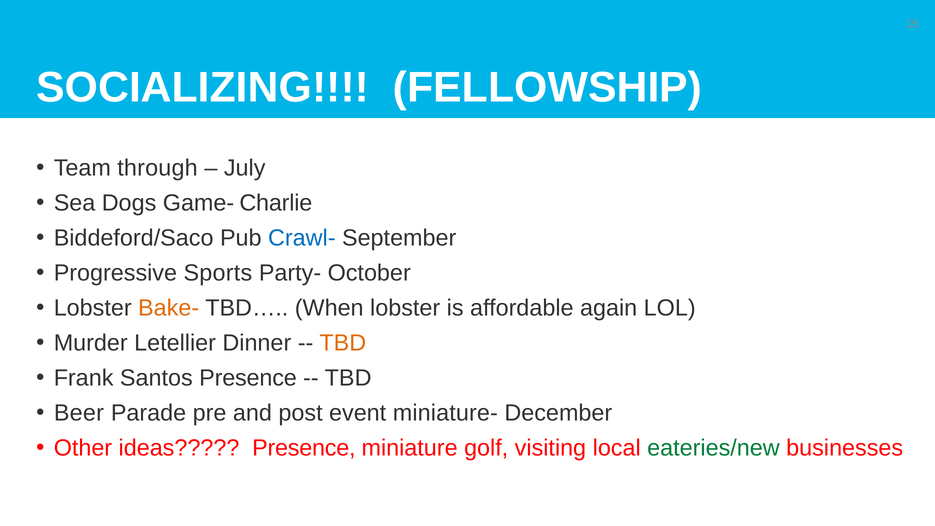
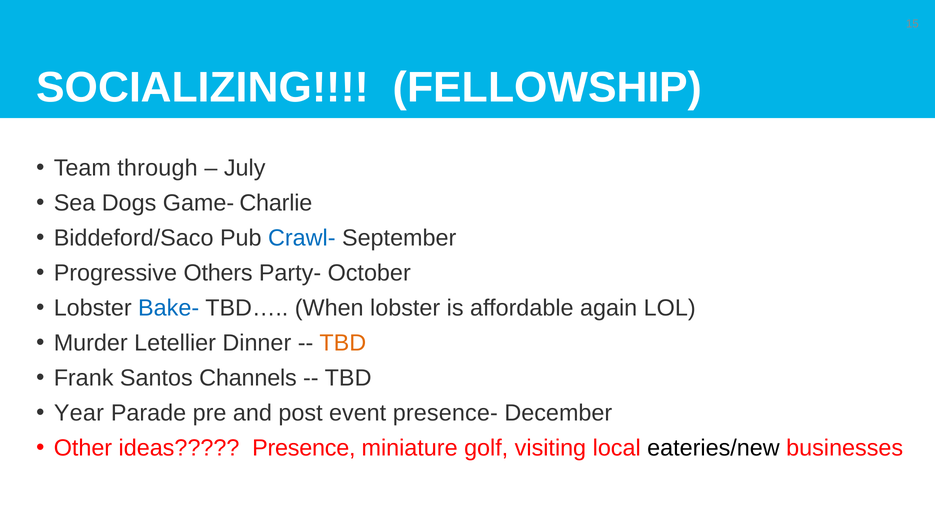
Sports: Sports -> Others
Bake- colour: orange -> blue
Santos Presence: Presence -> Channels
Beer: Beer -> Year
miniature-: miniature- -> presence-
eateries/new colour: green -> black
